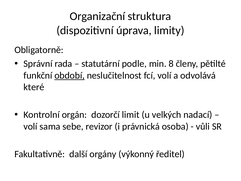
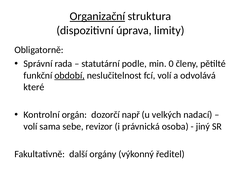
Organizační underline: none -> present
8: 8 -> 0
limit: limit -> např
vůli: vůli -> jiný
